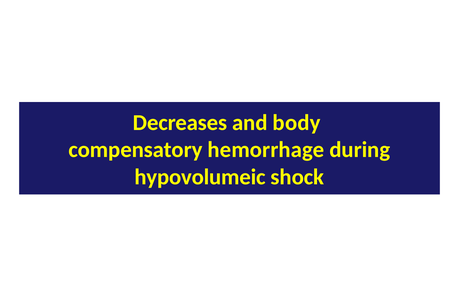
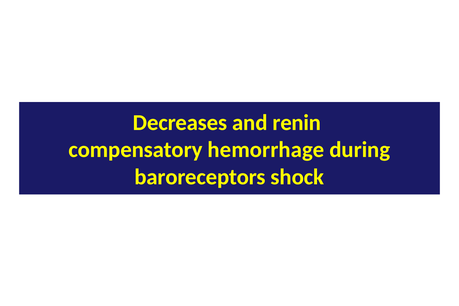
body: body -> renin
hypovolumeic: hypovolumeic -> baroreceptors
